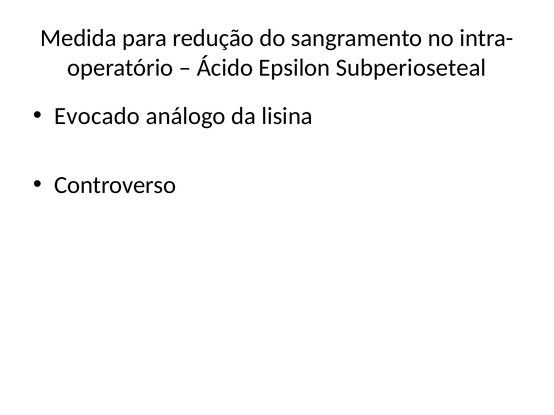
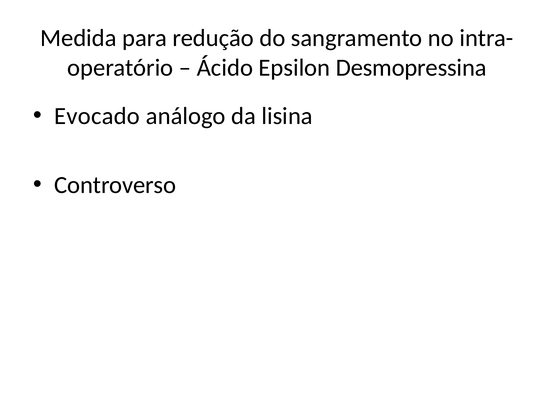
Subperioseteal: Subperioseteal -> Desmopressina
